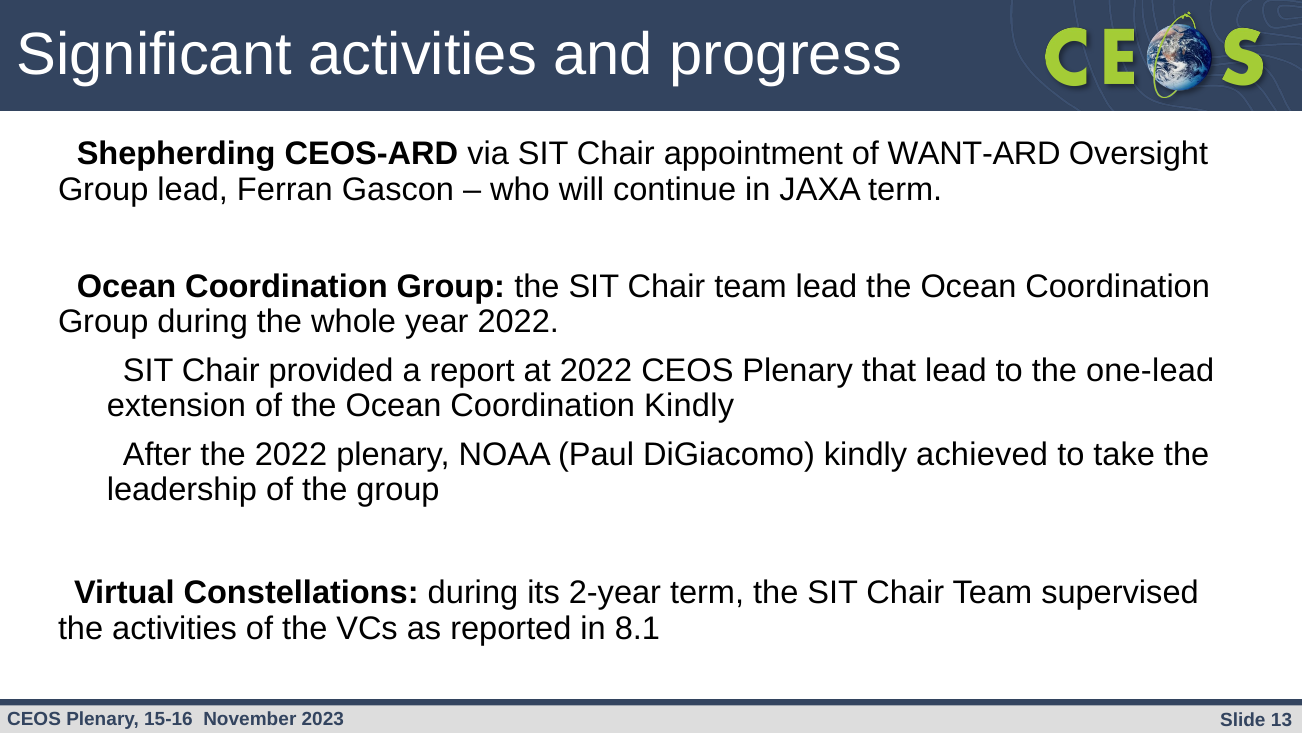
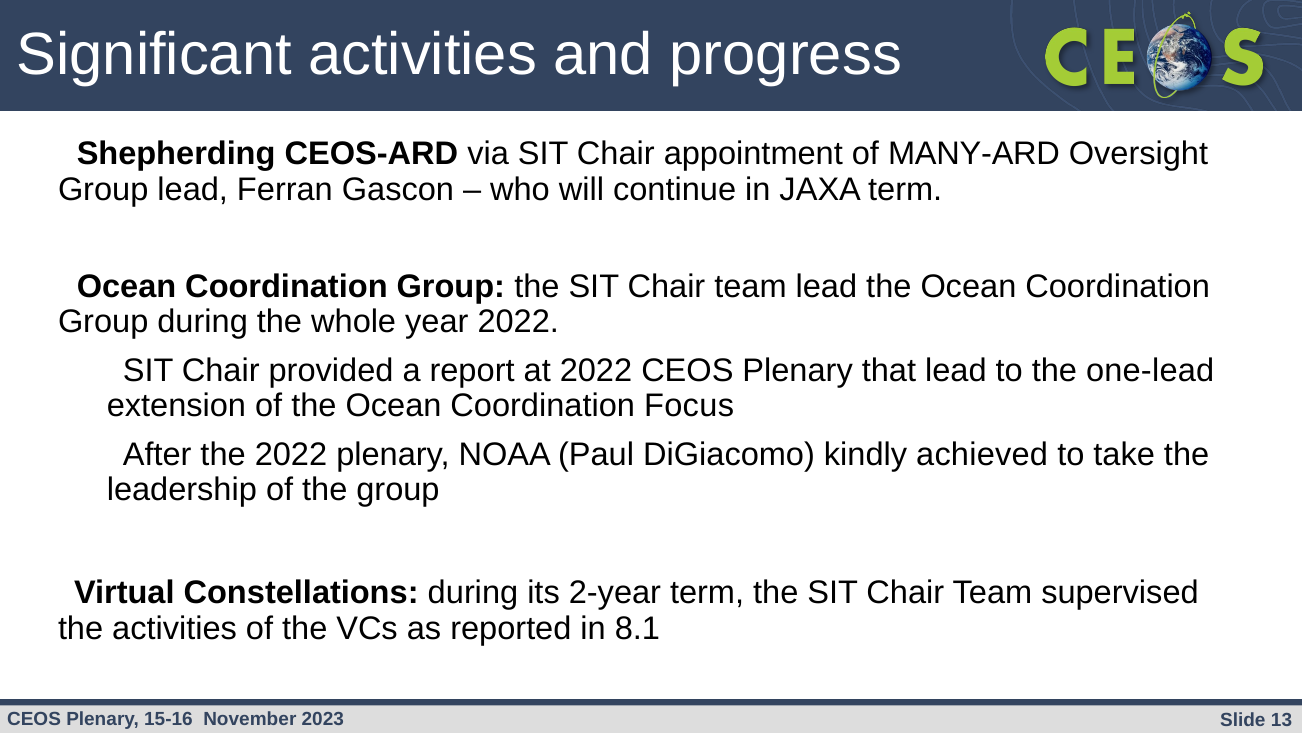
WANT-ARD: WANT-ARD -> MANY-ARD
Coordination Kindly: Kindly -> Focus
